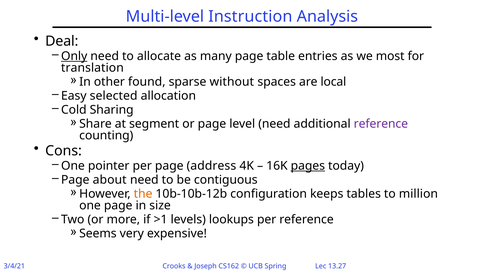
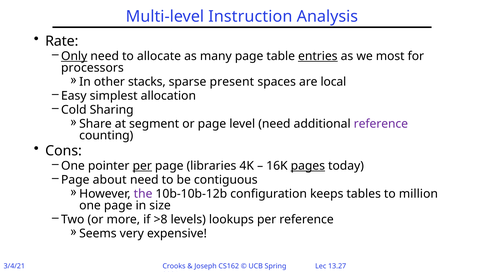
Deal: Deal -> Rate
entries underline: none -> present
translation: translation -> processors
found: found -> stacks
without: without -> present
selected: selected -> simplest
per at (142, 166) underline: none -> present
address: address -> libraries
the colour: orange -> purple
>1: >1 -> >8
